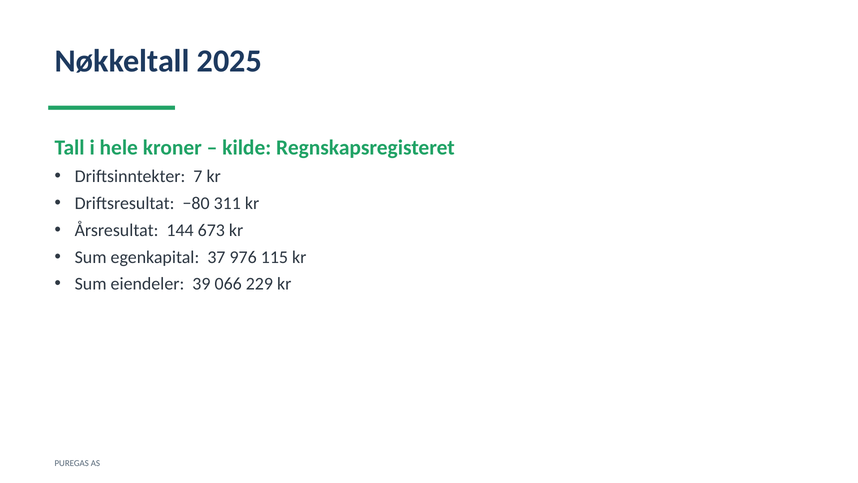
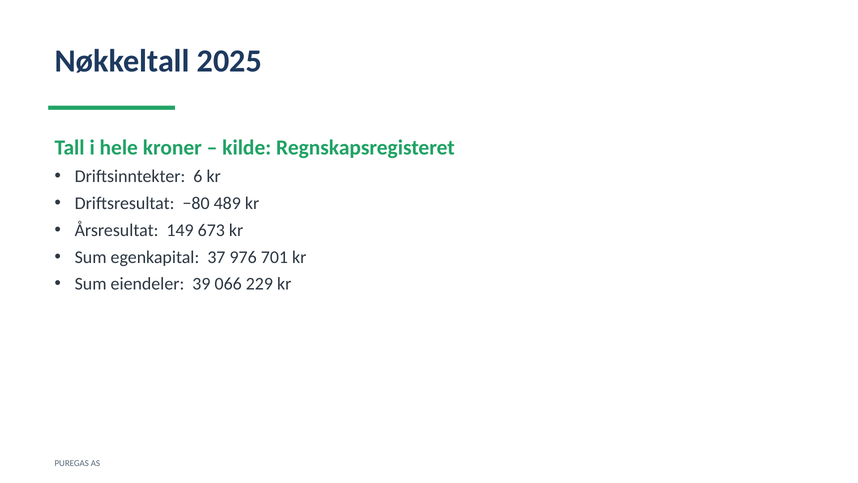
7: 7 -> 6
311: 311 -> 489
144: 144 -> 149
115: 115 -> 701
